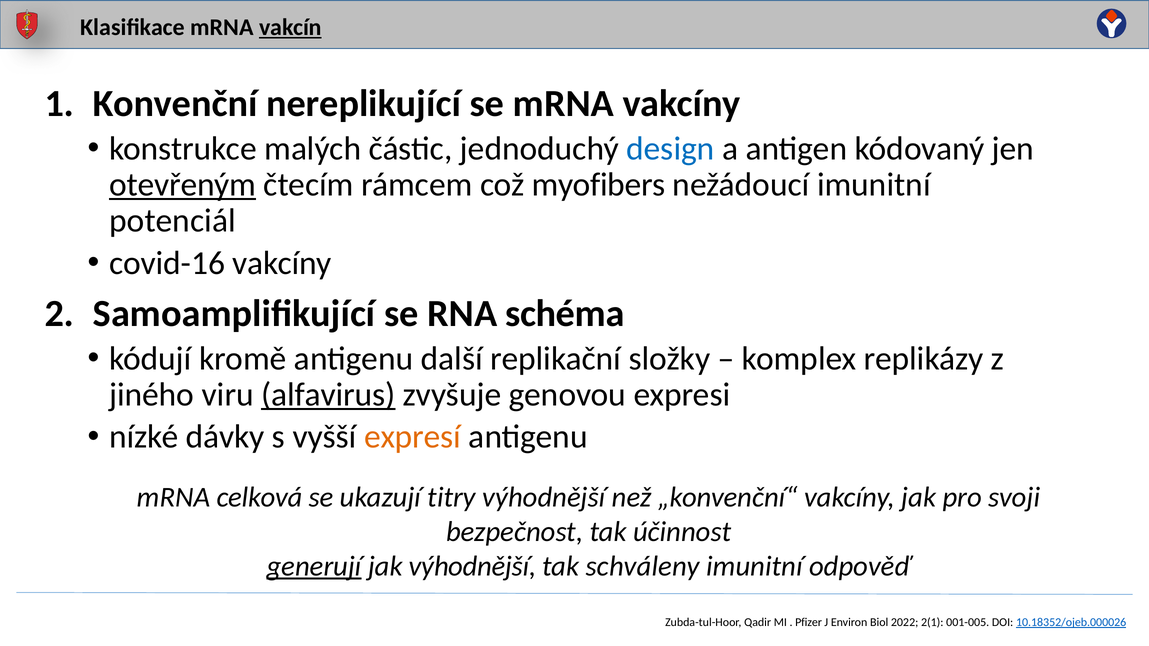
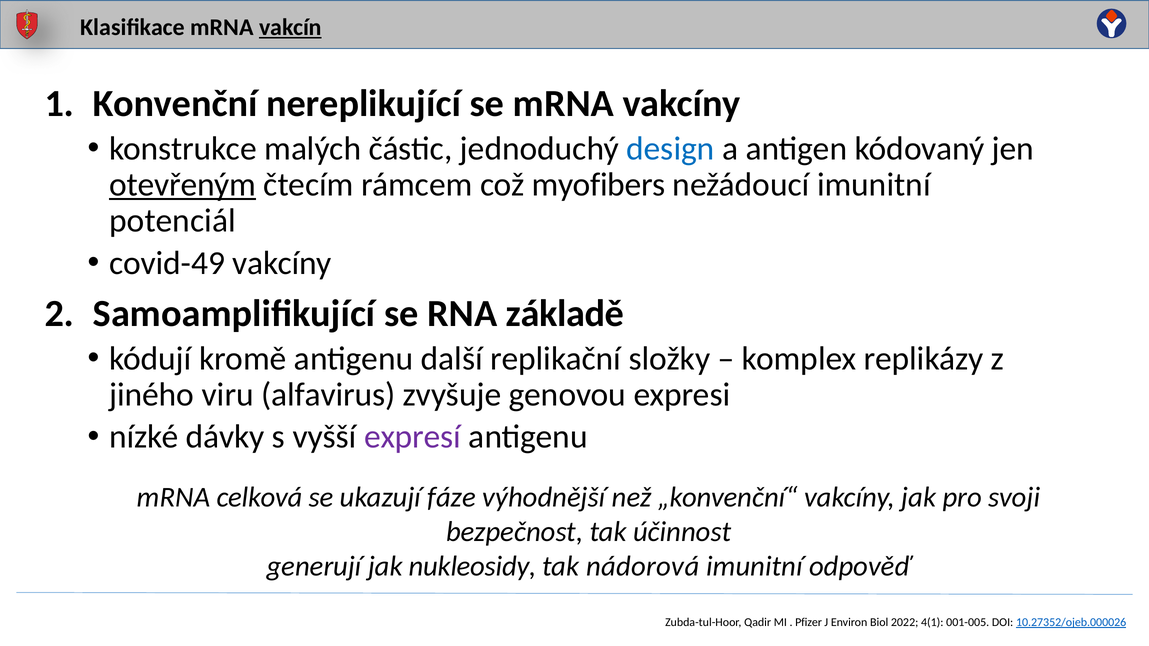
covid-16: covid-16 -> covid-49
schéma: schéma -> základě
alfavirus underline: present -> none
expresí colour: orange -> purple
titry: titry -> fáze
generují underline: present -> none
jak výhodnější: výhodnější -> nukleosidy
schváleny: schváleny -> nádorová
2(1: 2(1 -> 4(1
10.18352/ojeb.000026: 10.18352/ojeb.000026 -> 10.27352/ojeb.000026
